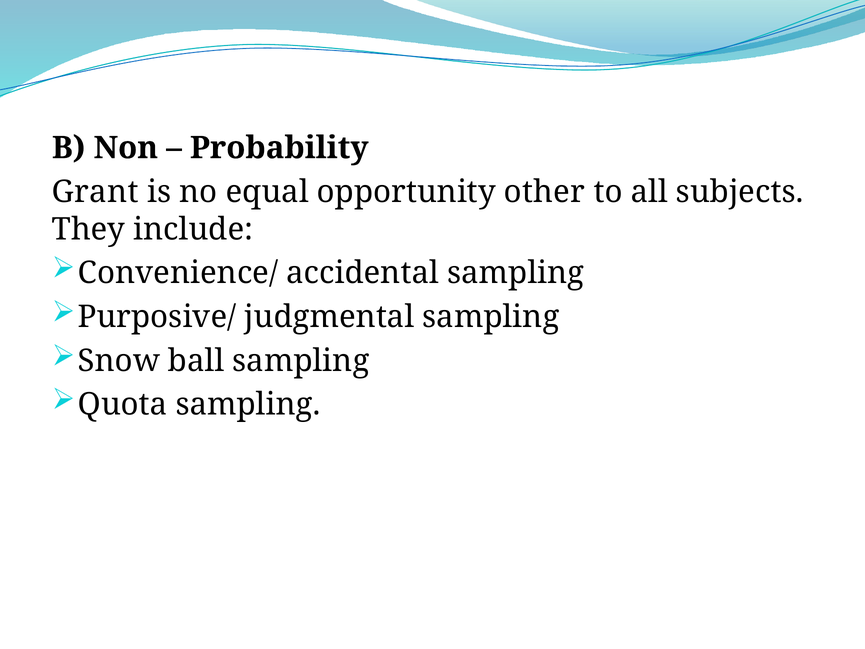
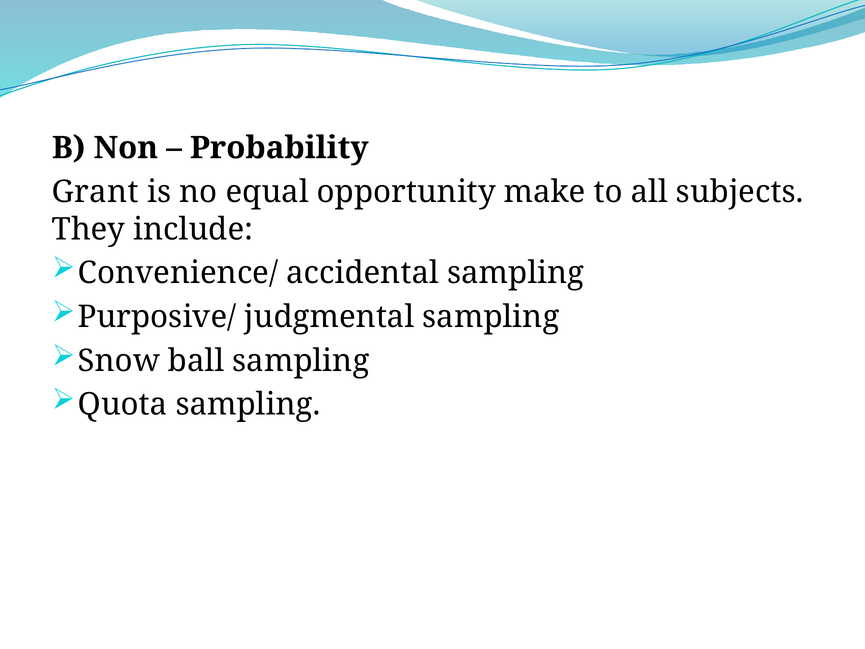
other: other -> make
